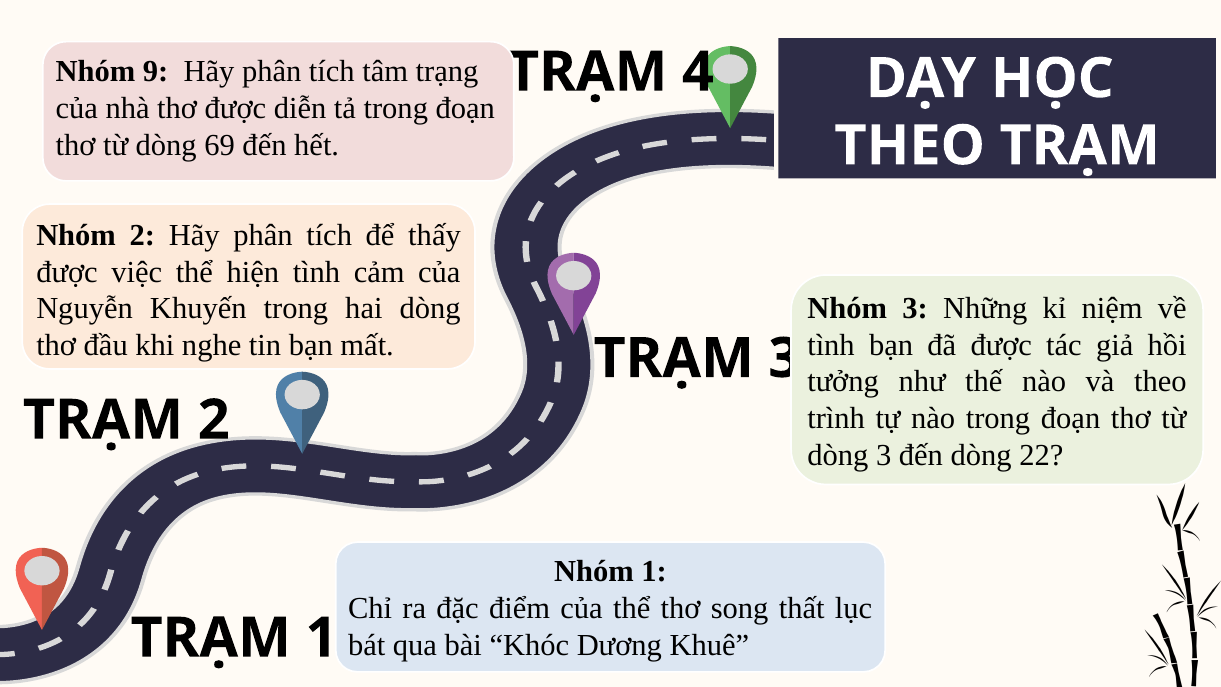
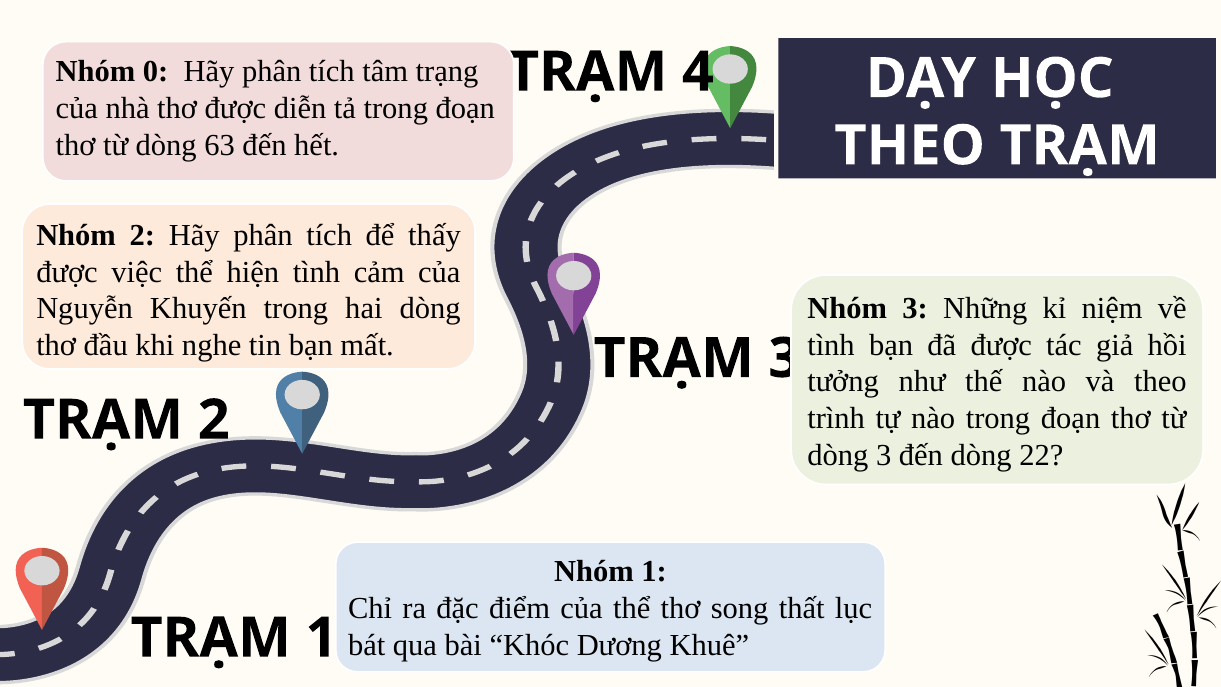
9: 9 -> 0
69: 69 -> 63
